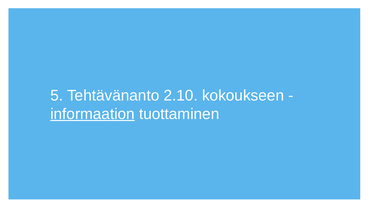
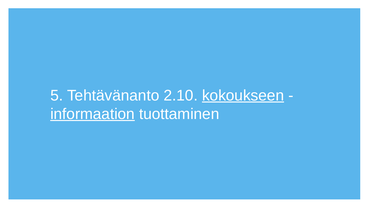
kokoukseen underline: none -> present
